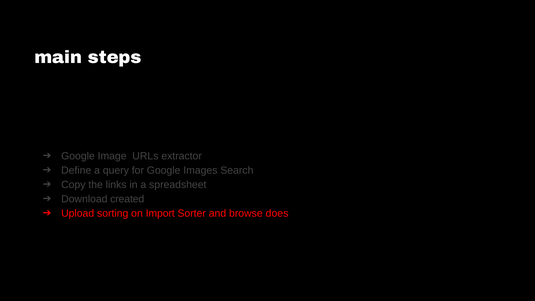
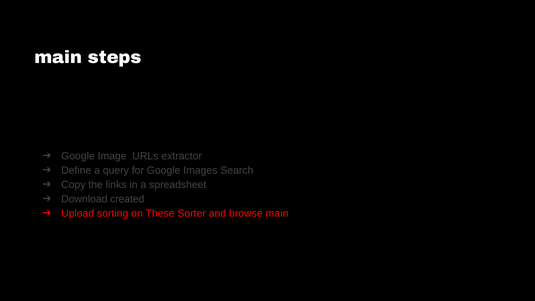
Import: Import -> These
browse does: does -> main
